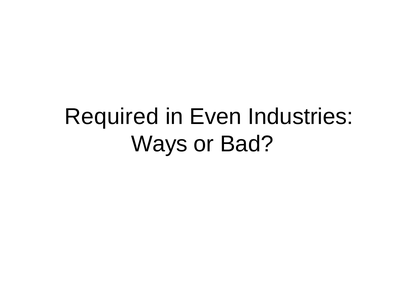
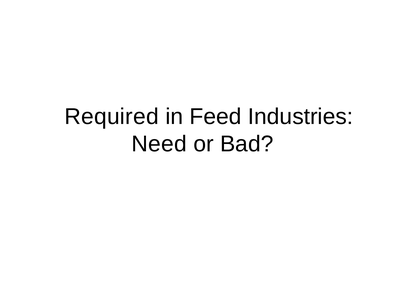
Even: Even -> Feed
Ways: Ways -> Need
